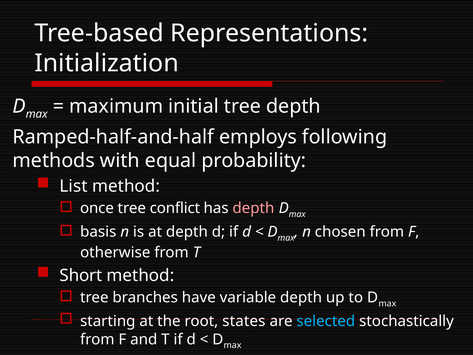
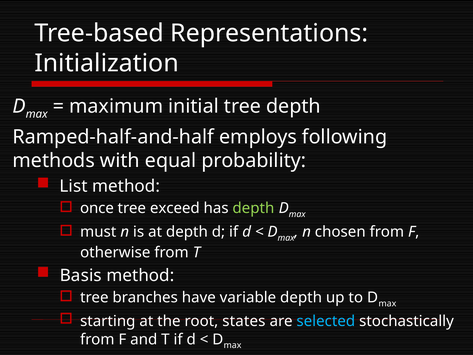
conflict: conflict -> exceed
depth at (253, 208) colour: pink -> light green
basis: basis -> must
Short: Short -> Basis
